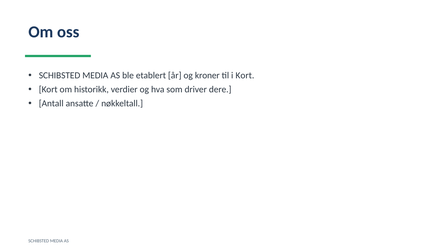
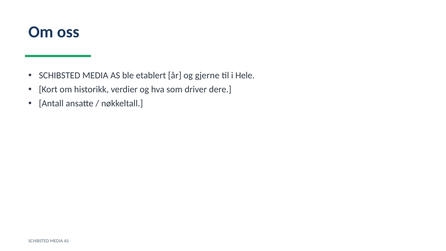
kroner: kroner -> gjerne
i Kort: Kort -> Hele
